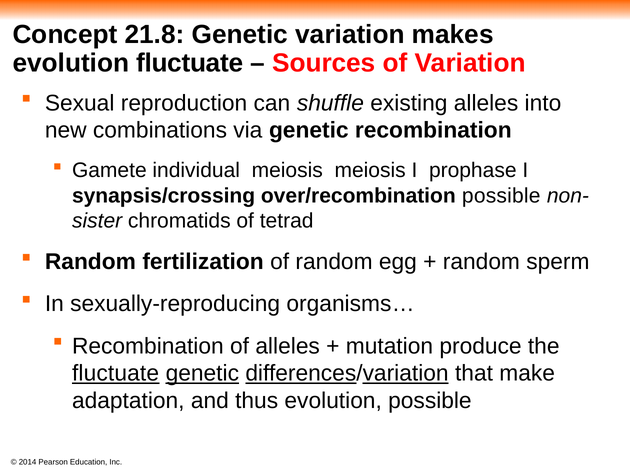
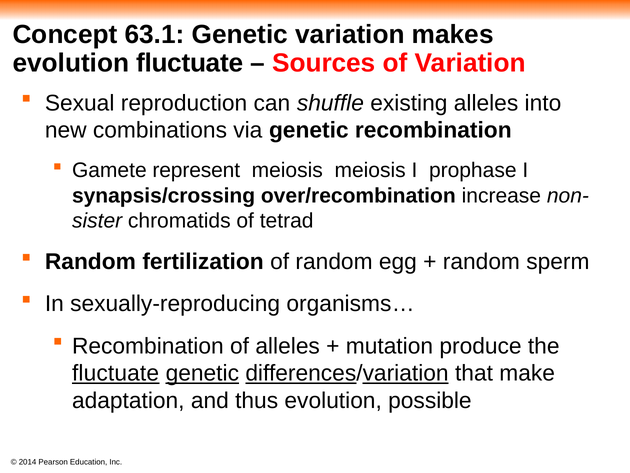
21.8: 21.8 -> 63.1
individual: individual -> represent
over/recombination possible: possible -> increase
